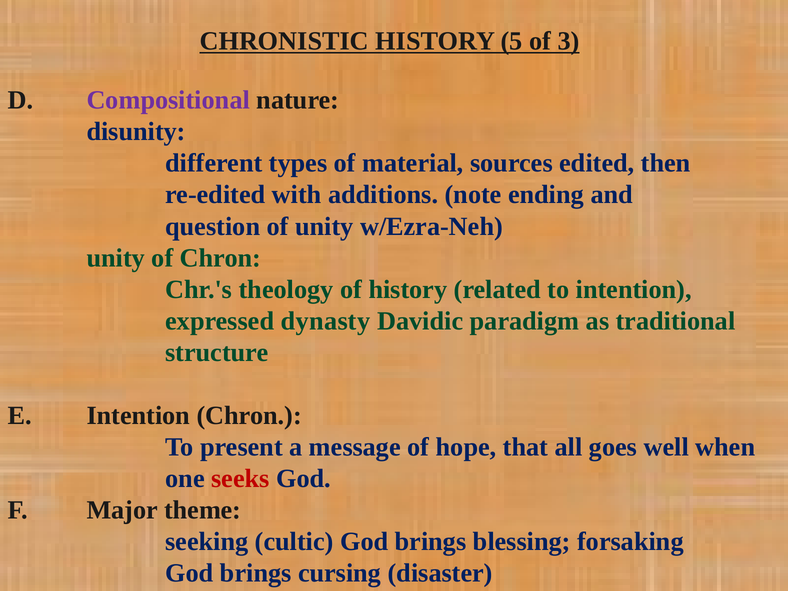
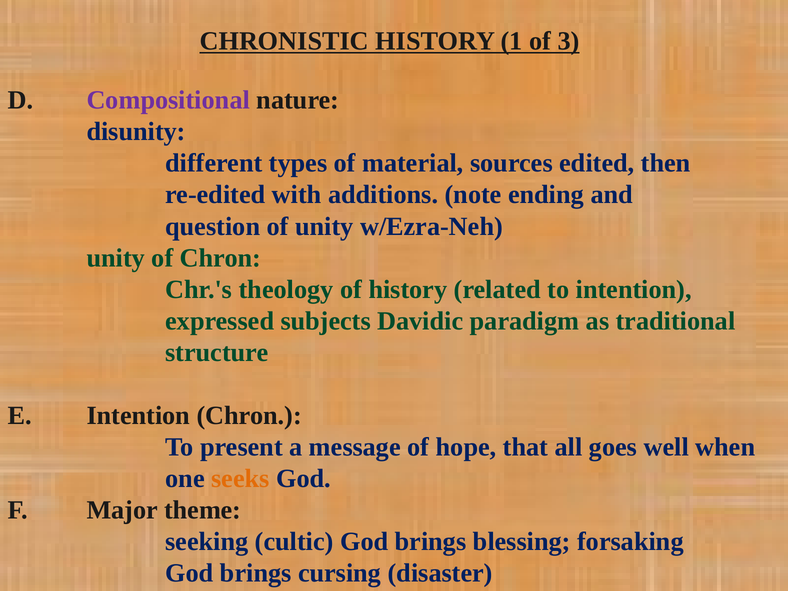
5: 5 -> 1
dynasty: dynasty -> subjects
seeks colour: red -> orange
